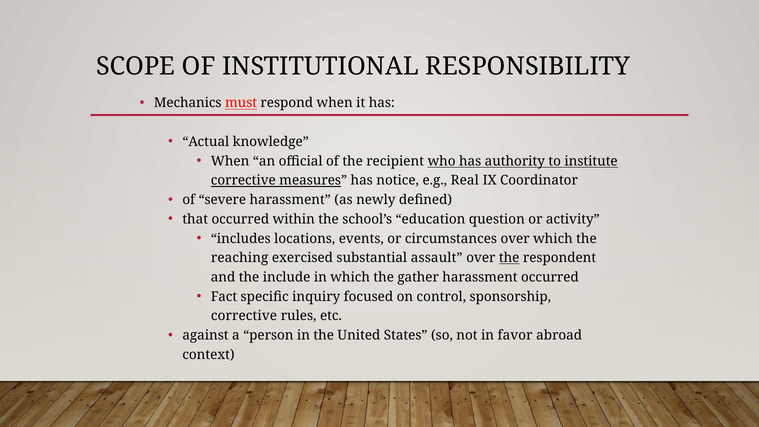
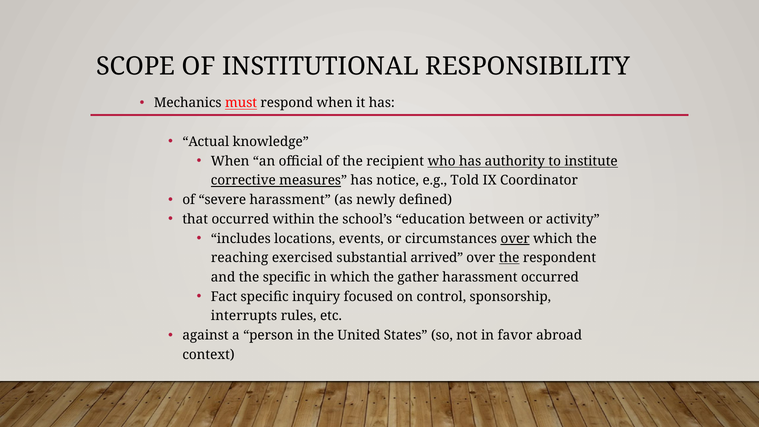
Real: Real -> Told
question: question -> between
over at (515, 239) underline: none -> present
assault: assault -> arrived
the include: include -> specific
corrective at (244, 316): corrective -> interrupts
